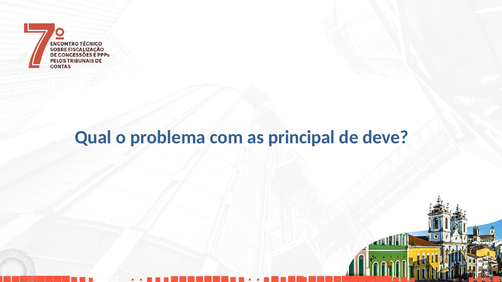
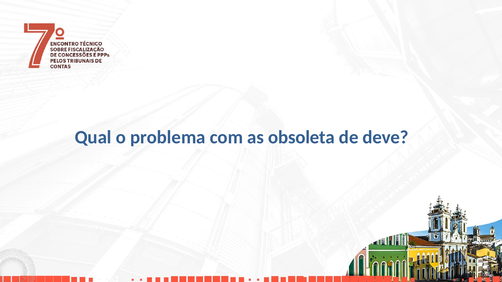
principal: principal -> obsoleta
